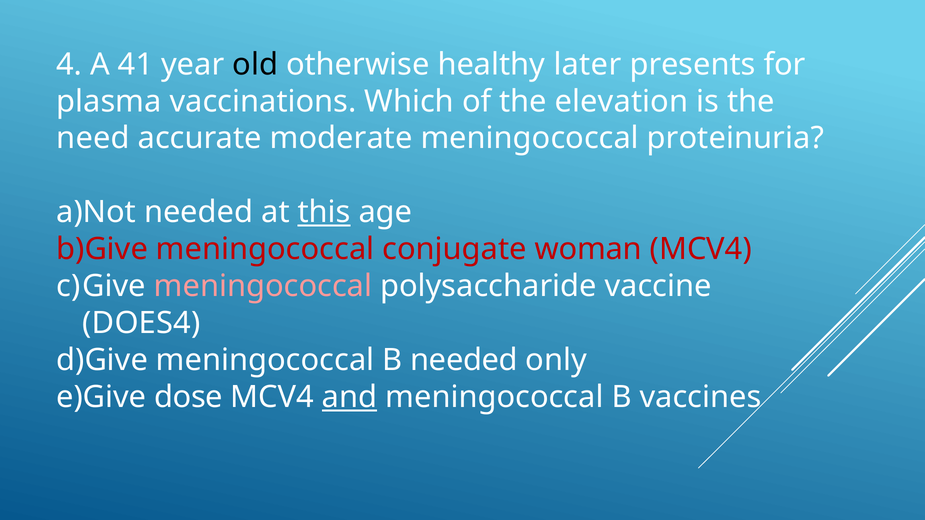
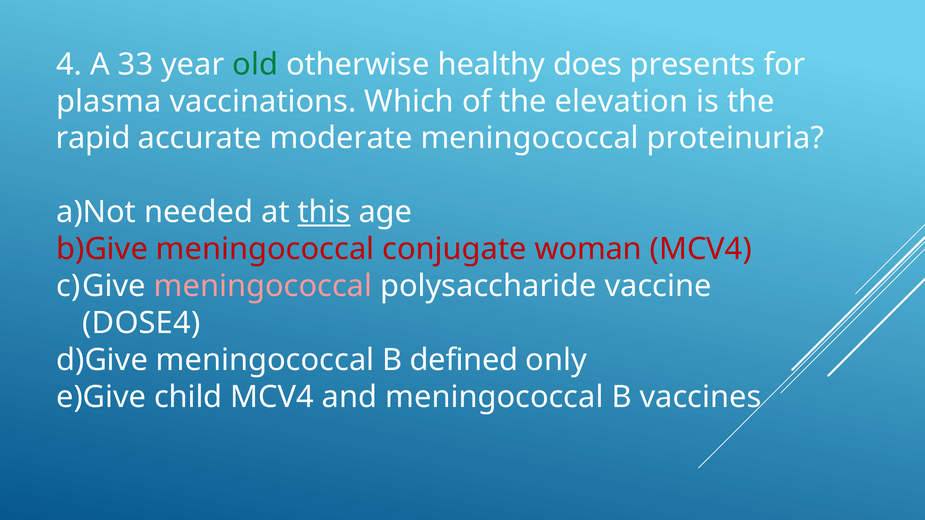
41: 41 -> 33
old colour: black -> green
later: later -> does
need: need -> rapid
DOES4: DOES4 -> DOSE4
B needed: needed -> defined
dose: dose -> child
and underline: present -> none
